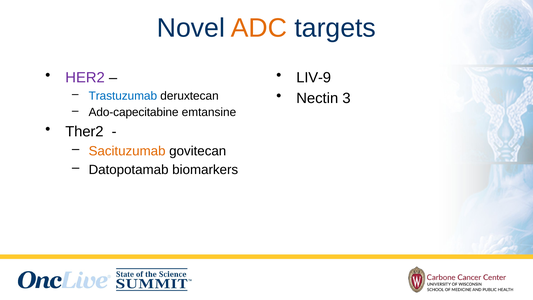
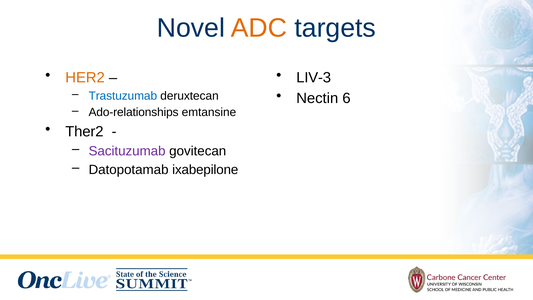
HER2 colour: purple -> orange
LIV-9: LIV-9 -> LIV-3
3: 3 -> 6
Ado-capecitabine: Ado-capecitabine -> Ado-relationships
Sacituzumab colour: orange -> purple
biomarkers: biomarkers -> ixabepilone
